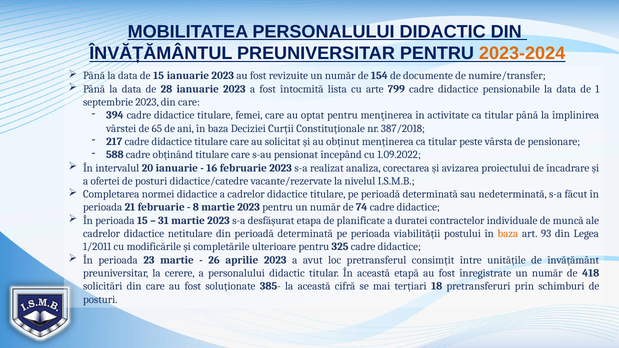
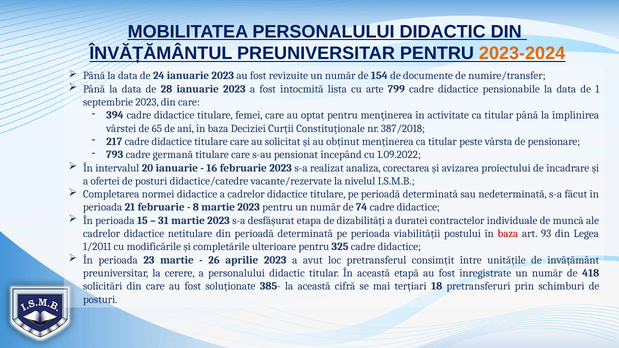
de 15: 15 -> 24
588: 588 -> 793
obținând: obținând -> germană
planificate: planificate -> dizabilități
baza at (508, 234) colour: orange -> red
